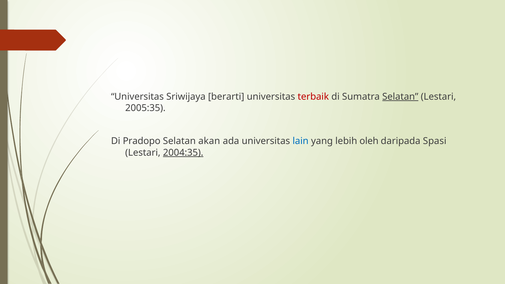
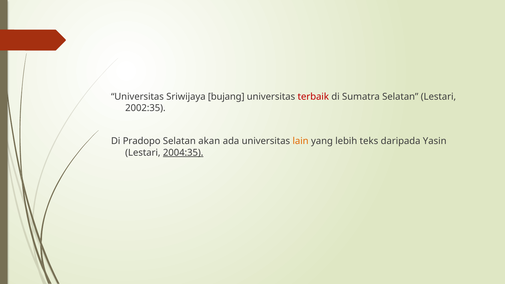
berarti: berarti -> bujang
Selatan at (400, 97) underline: present -> none
2005:35: 2005:35 -> 2002:35
lain colour: blue -> orange
oleh: oleh -> teks
Spasi: Spasi -> Yasin
